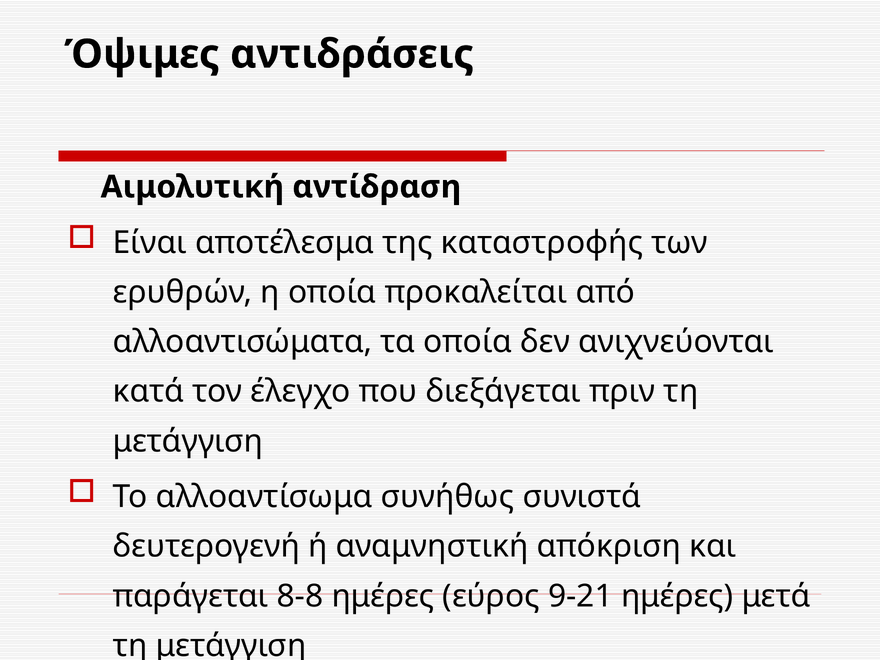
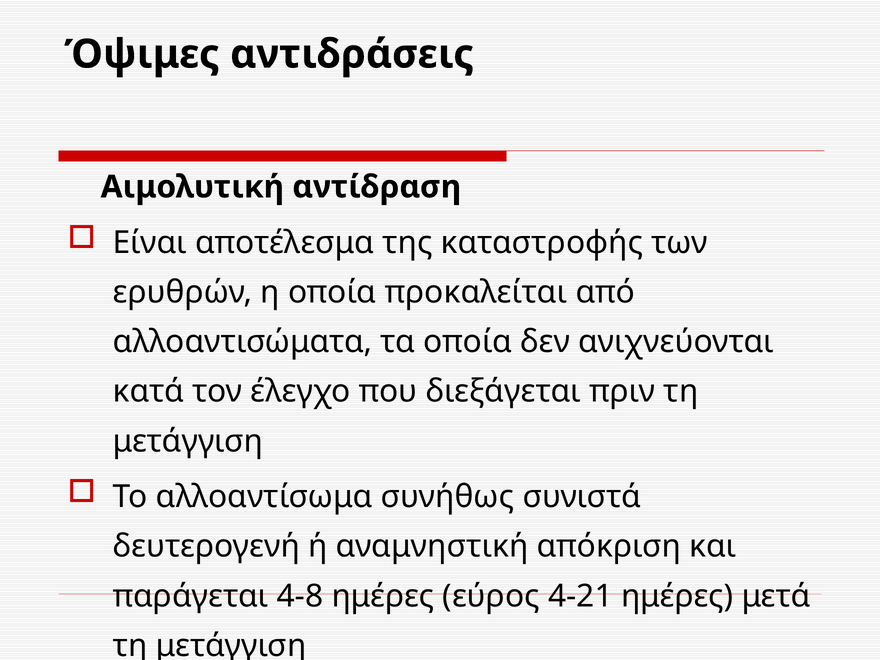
8-8: 8-8 -> 4-8
9-21: 9-21 -> 4-21
